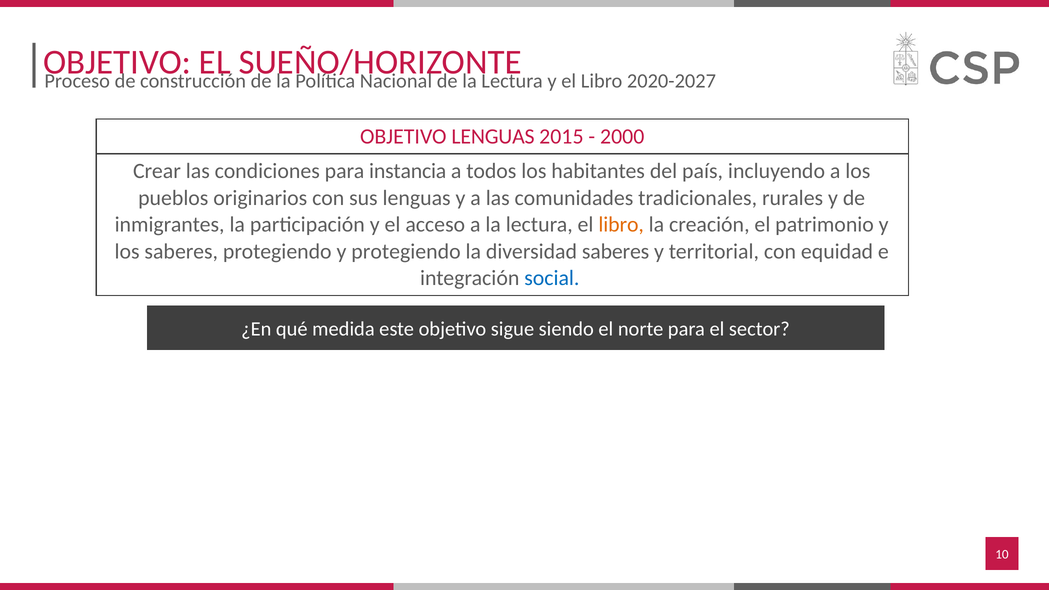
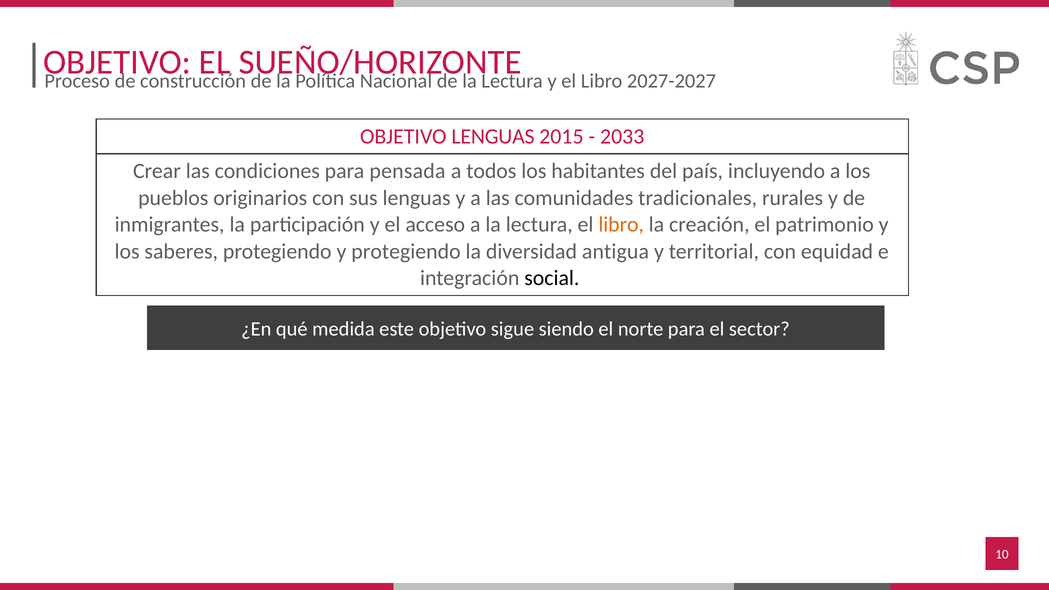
2020-2027: 2020-2027 -> 2027-2027
2000: 2000 -> 2033
instancia: instancia -> pensada
diversidad saberes: saberes -> antigua
social colour: blue -> black
